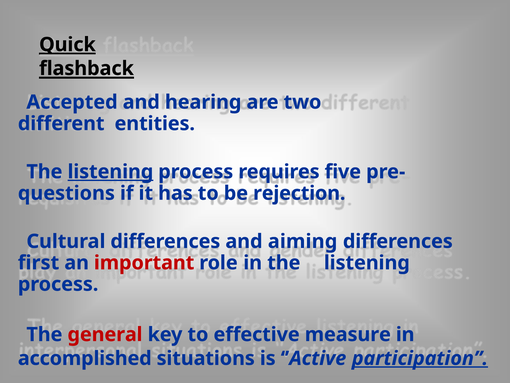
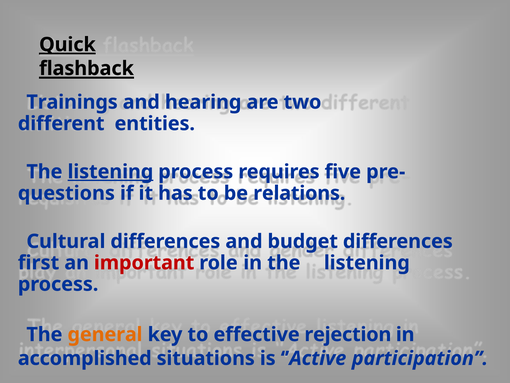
Accepted: Accepted -> Trainings
rejection: rejection -> relations
aiming: aiming -> budget
general colour: red -> orange
measure: measure -> rejection
participation underline: present -> none
